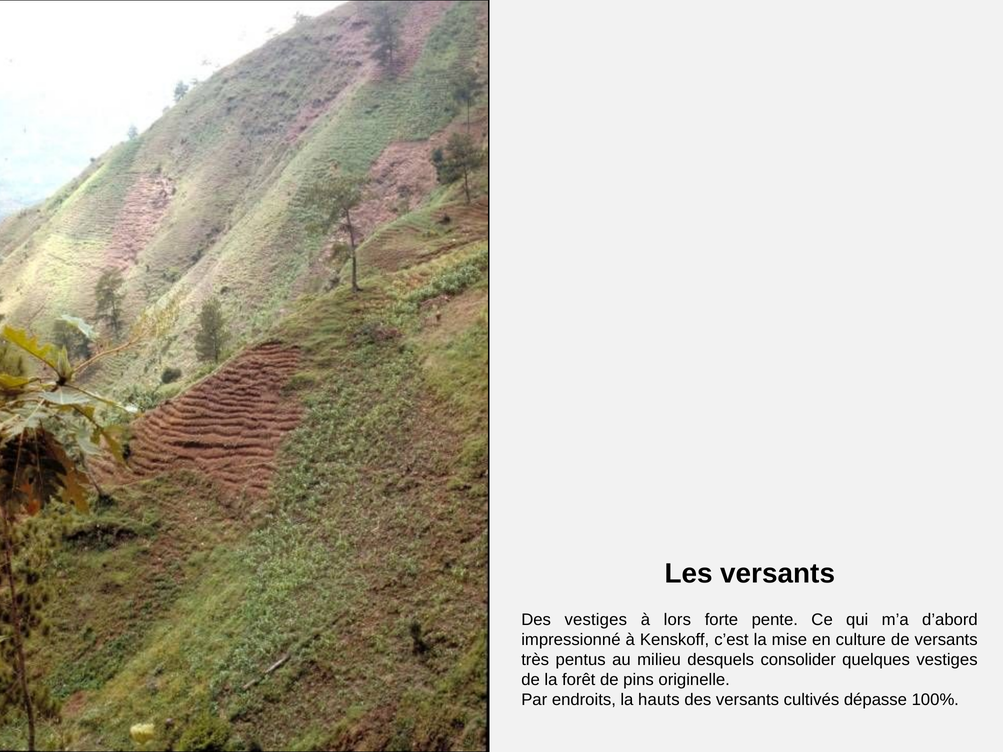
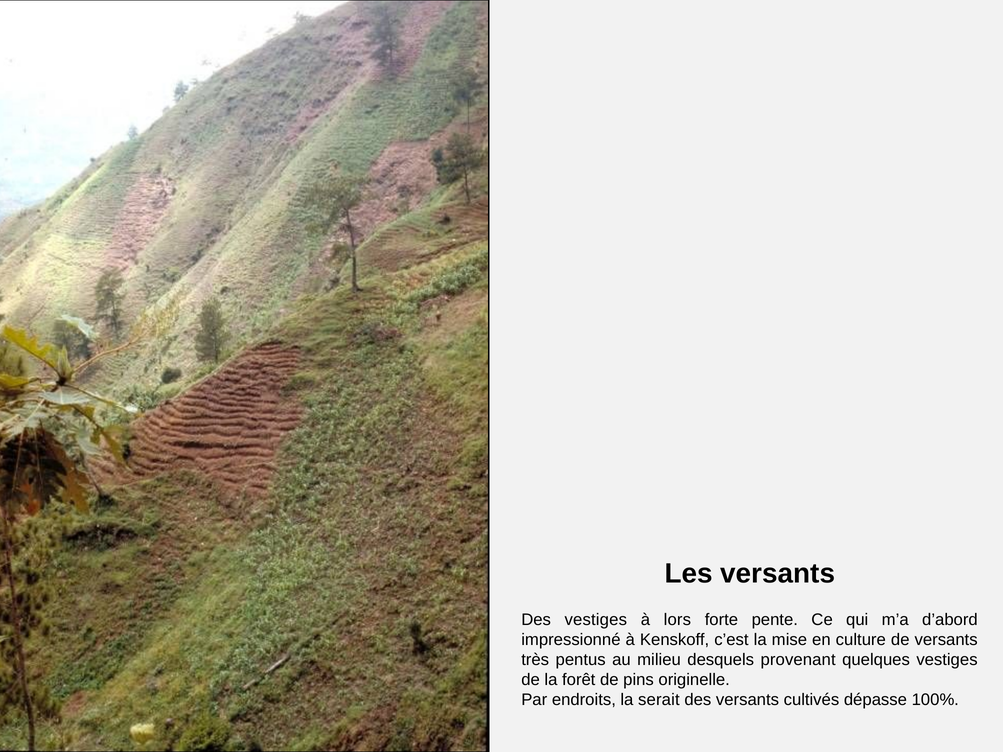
consolider: consolider -> provenant
hauts: hauts -> serait
